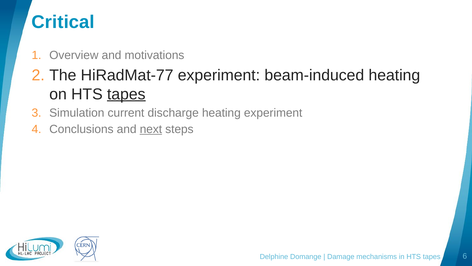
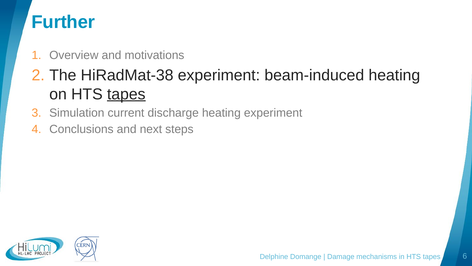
Critical: Critical -> Further
HiRadMat-77: HiRadMat-77 -> HiRadMat-38
next underline: present -> none
